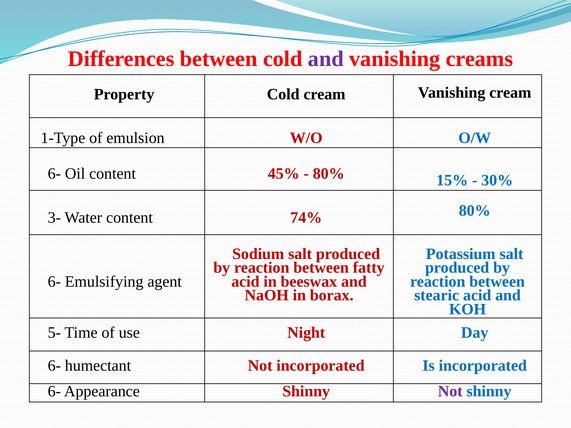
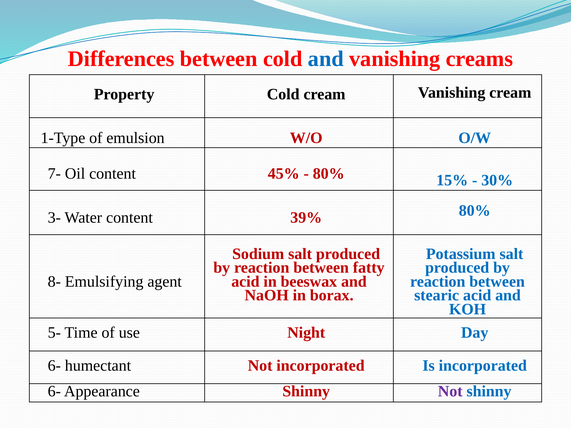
and at (326, 59) colour: purple -> blue
6- at (54, 174): 6- -> 7-
74%: 74% -> 39%
6- at (54, 282): 6- -> 8-
